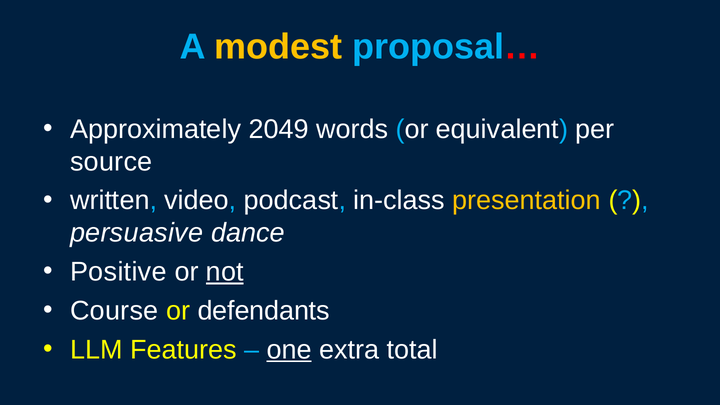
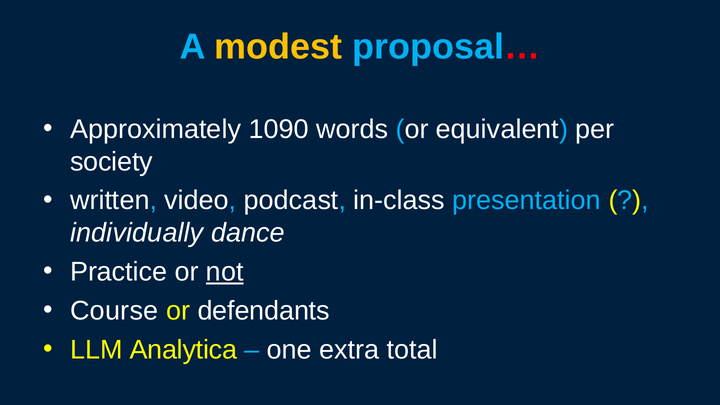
2049: 2049 -> 1090
source: source -> society
presentation colour: yellow -> light blue
persuasive: persuasive -> individually
Positive: Positive -> Practice
Features: Features -> Analytica
one underline: present -> none
